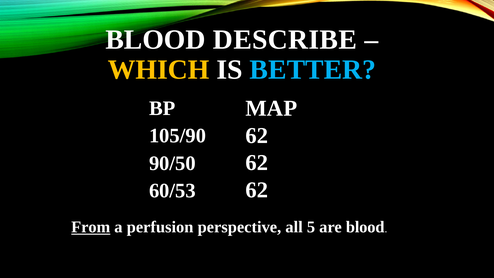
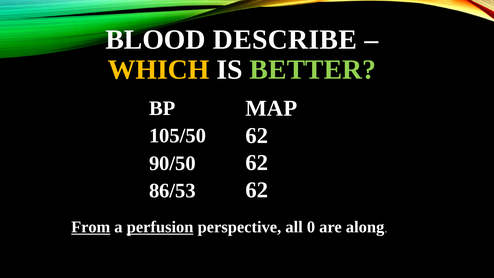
BETTER colour: light blue -> light green
105/90: 105/90 -> 105/50
60/53: 60/53 -> 86/53
perfusion underline: none -> present
5: 5 -> 0
are blood: blood -> along
